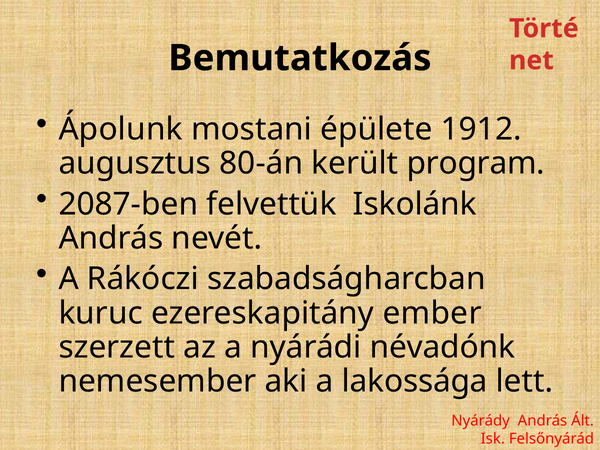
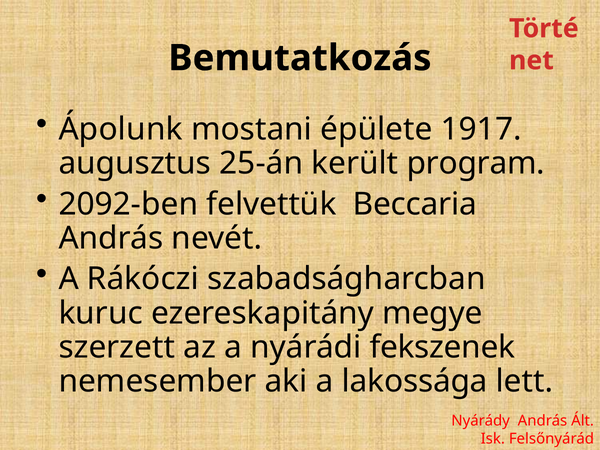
1912: 1912 -> 1917
80-án: 80-án -> 25-án
2087-ben: 2087-ben -> 2092-ben
Iskolánk: Iskolánk -> Beccaria
ember: ember -> megye
névadónk: névadónk -> fekszenek
